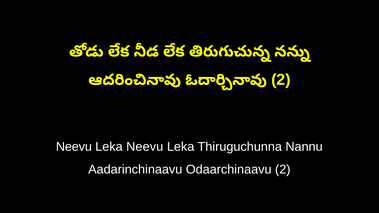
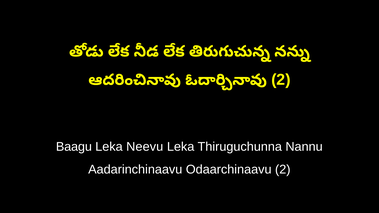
Neevu at (74, 147): Neevu -> Baagu
